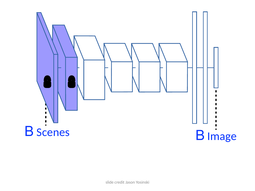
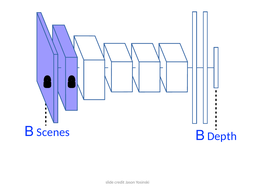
Image: Image -> Depth
